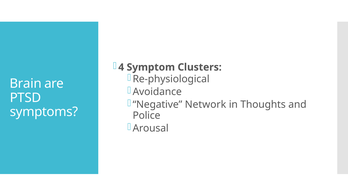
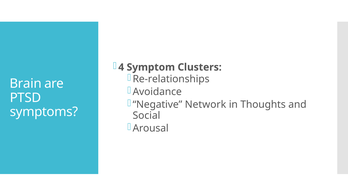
Re-physiological: Re-physiological -> Re-relationships
Police: Police -> Social
